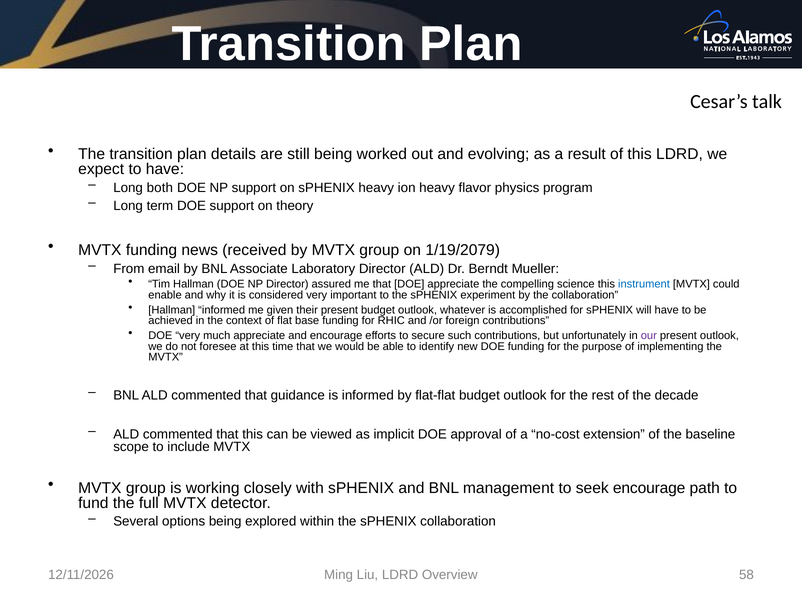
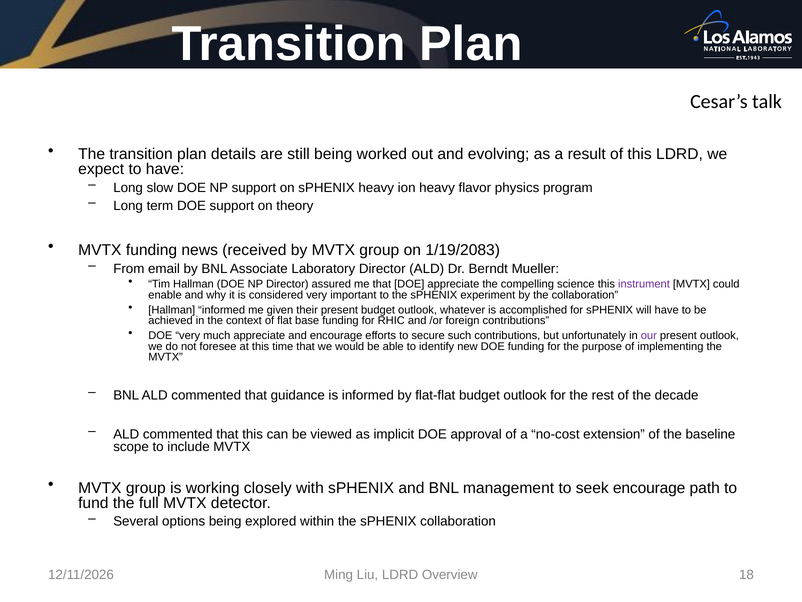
both: both -> slow
1/19/2079: 1/19/2079 -> 1/19/2083
instrument colour: blue -> purple
58: 58 -> 18
